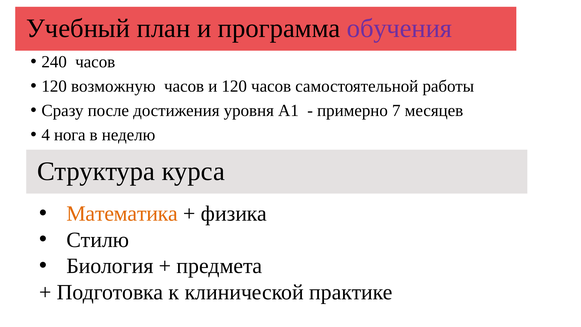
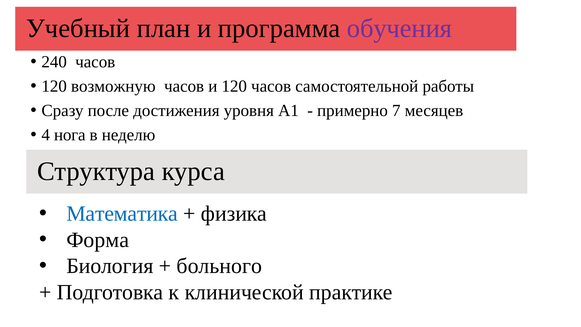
Математика colour: orange -> blue
Стилю: Стилю -> Форма
предмета: предмета -> больного
